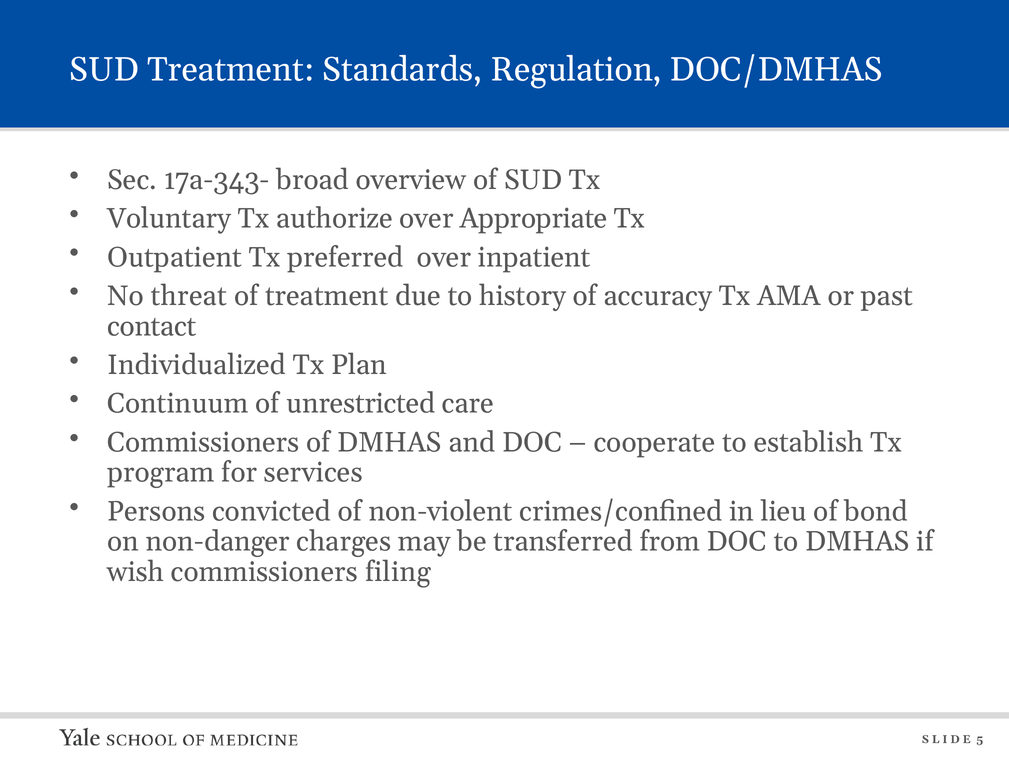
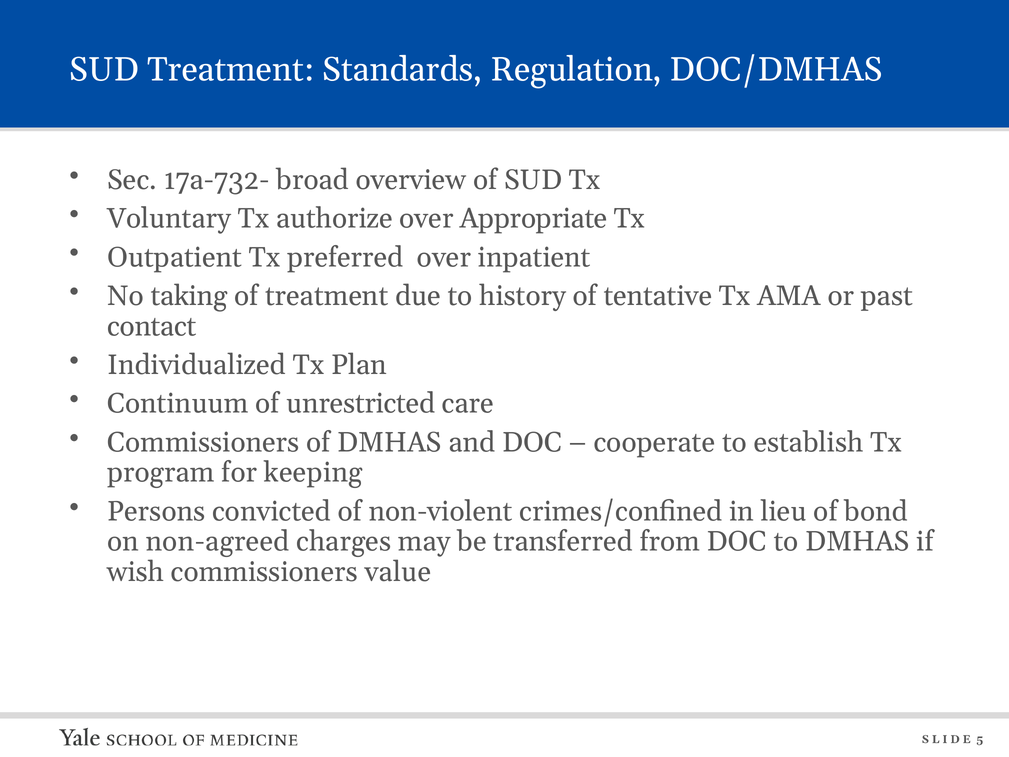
17a-343-: 17a-343- -> 17a-732-
threat: threat -> taking
accuracy: accuracy -> tentative
services: services -> keeping
non-danger: non-danger -> non-agreed
filing: filing -> value
